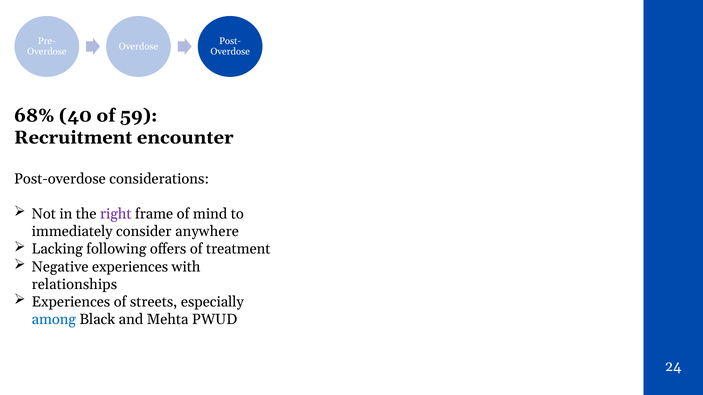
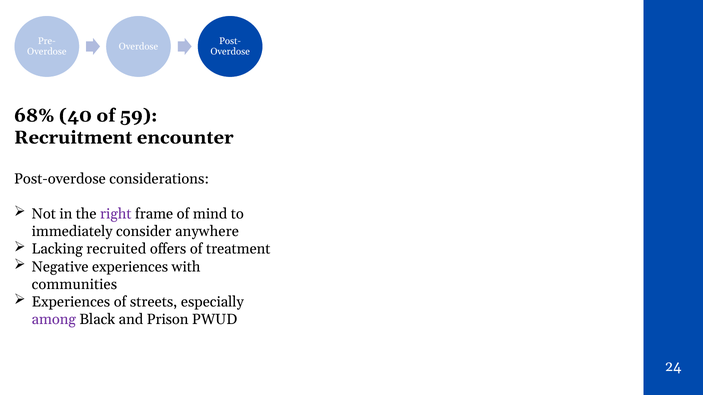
following: following -> recruited
relationships: relationships -> communities
among colour: blue -> purple
Mehta: Mehta -> Prison
